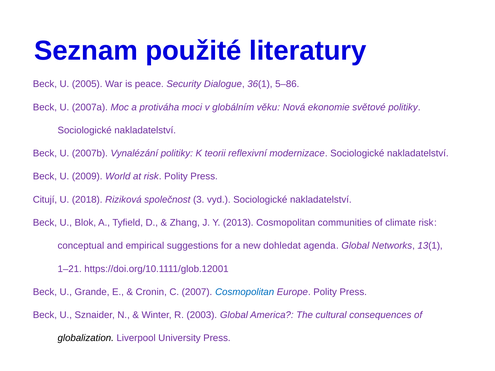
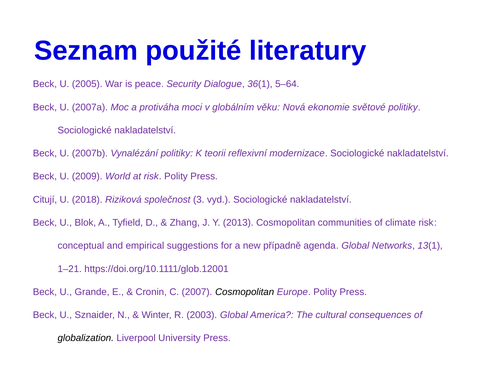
5–86: 5–86 -> 5–64
dohledat: dohledat -> případně
Cosmopolitan at (245, 292) colour: blue -> black
